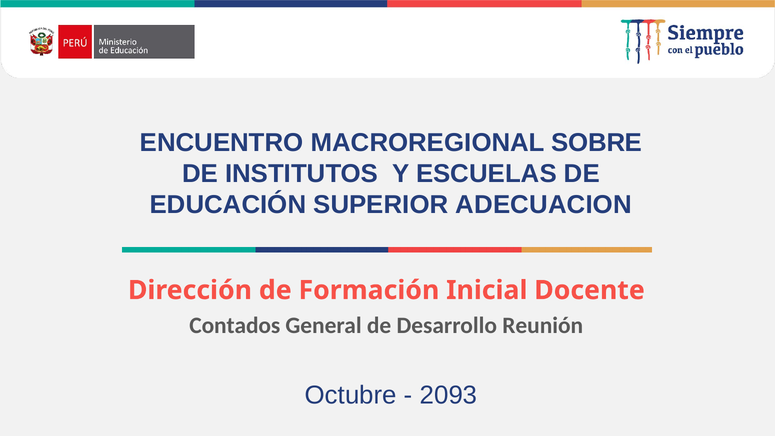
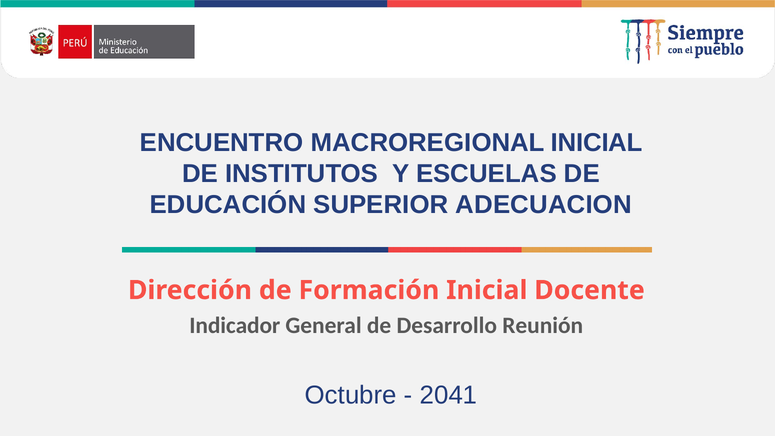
MACROREGIONAL SOBRE: SOBRE -> INICIAL
Contados: Contados -> Indicador
2093: 2093 -> 2041
